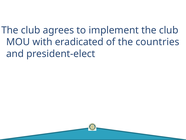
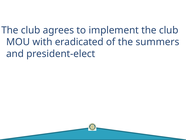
countries: countries -> summers
